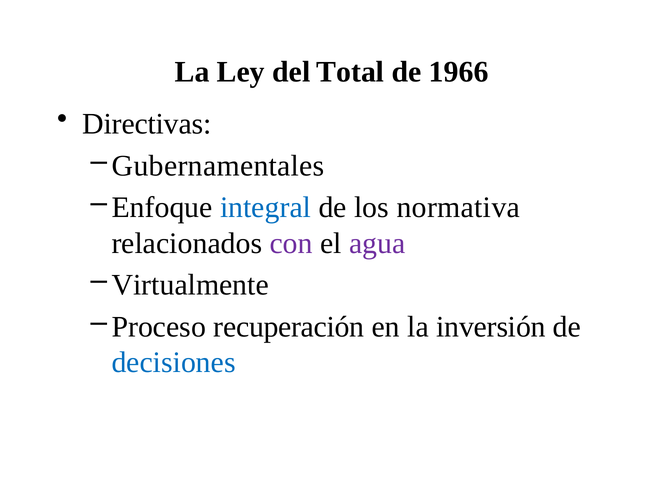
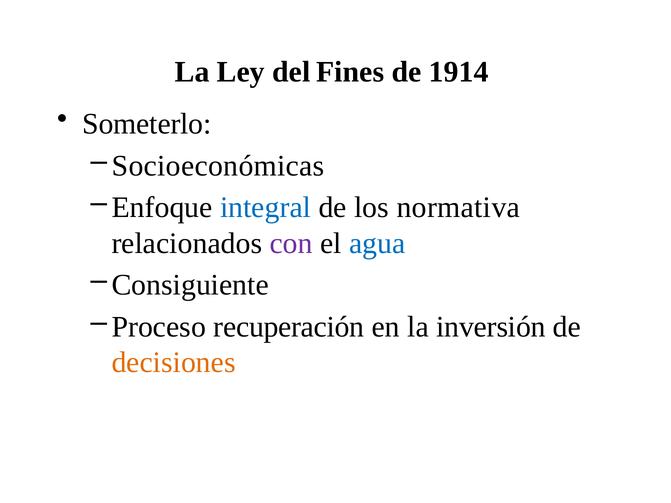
Total: Total -> Fines
1966: 1966 -> 1914
Directivas: Directivas -> Someterlo
Gubernamentales: Gubernamentales -> Socioeconómicas
agua colour: purple -> blue
Virtualmente: Virtualmente -> Consiguiente
decisiones colour: blue -> orange
